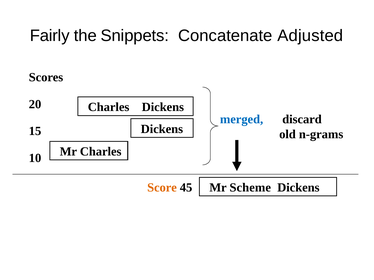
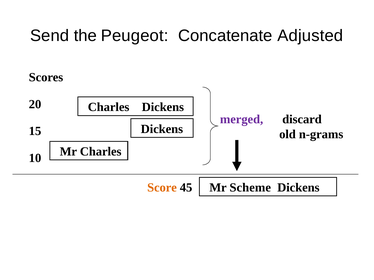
Fairly: Fairly -> Send
Snippets: Snippets -> Peugeot
merged colour: blue -> purple
